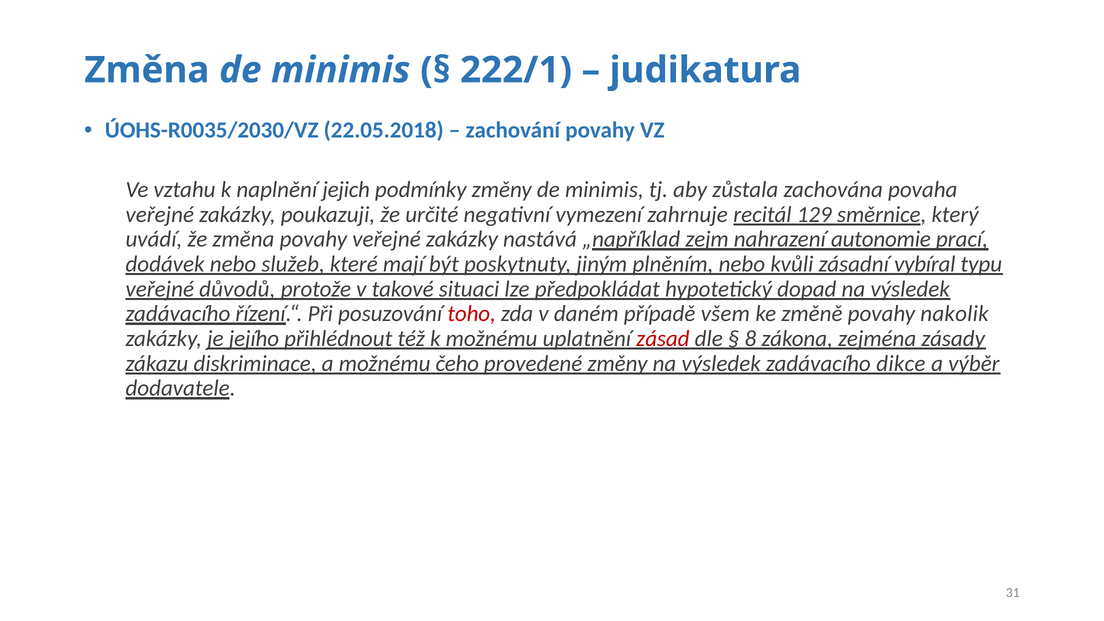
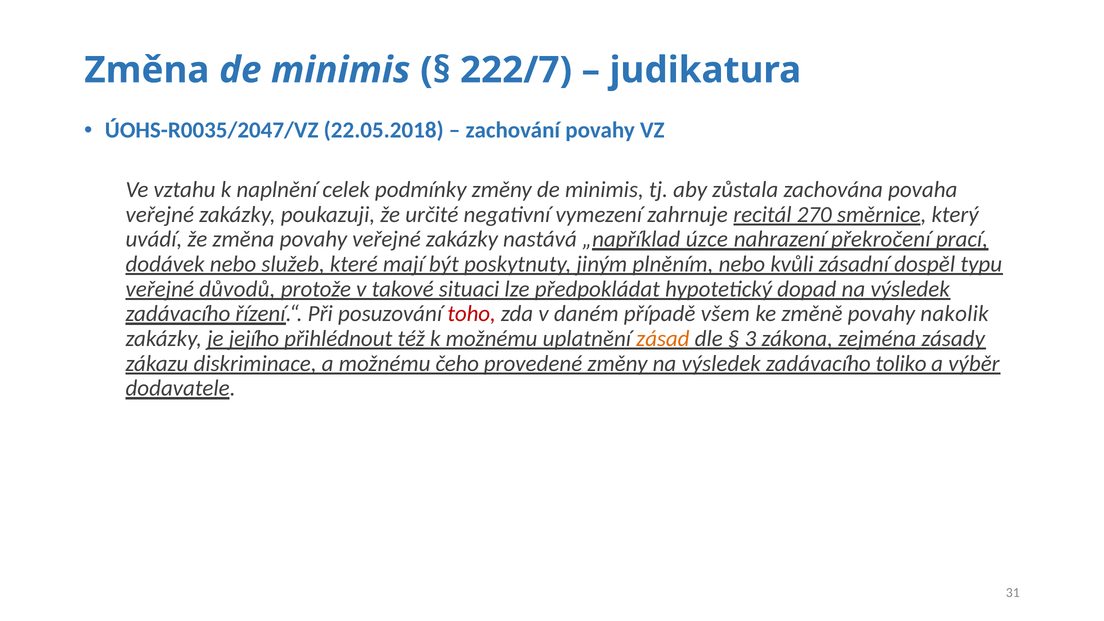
222/1: 222/1 -> 222/7
ÚOHS-R0035/2030/VZ: ÚOHS-R0035/2030/VZ -> ÚOHS-R0035/2047/VZ
jejich: jejich -> celek
129: 129 -> 270
zejm: zejm -> úzce
autonomie: autonomie -> překročení
vybíral: vybíral -> dospěl
zásad colour: red -> orange
8: 8 -> 3
dikce: dikce -> toliko
